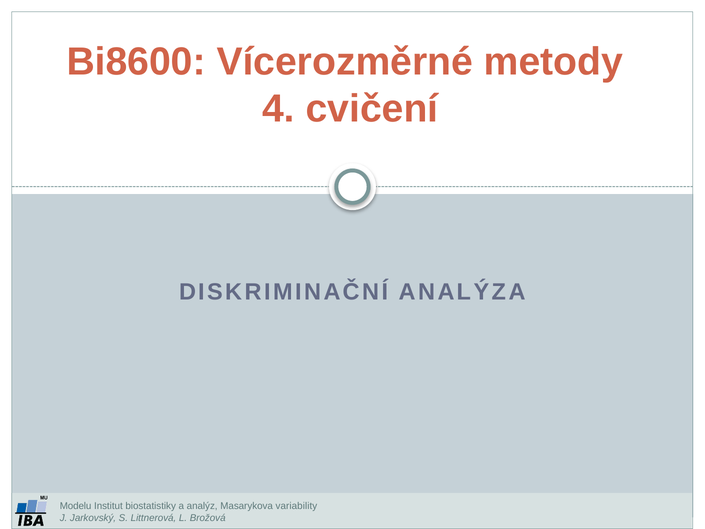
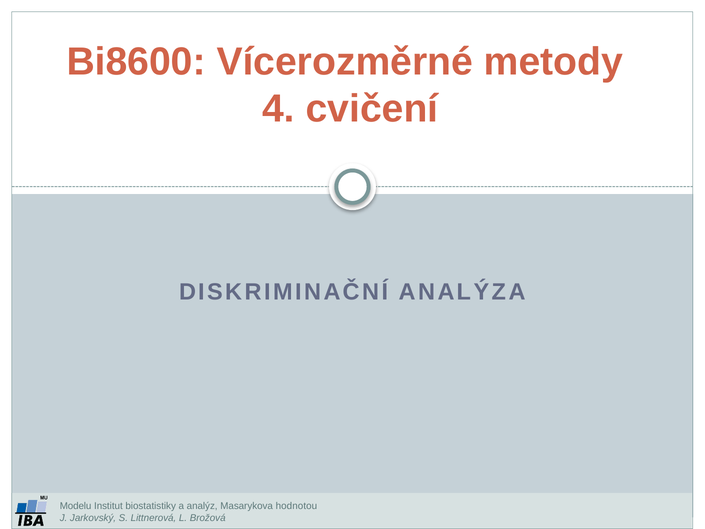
variability: variability -> hodnotou
